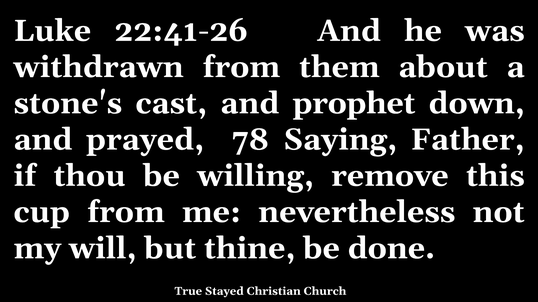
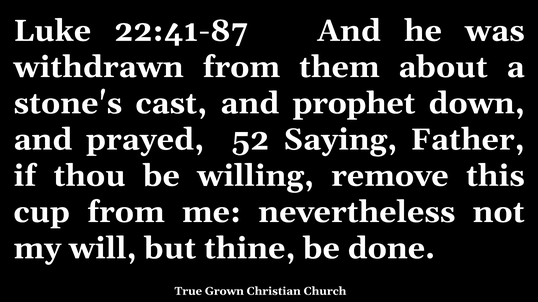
22:41-26: 22:41-26 -> 22:41-87
78: 78 -> 52
Stayed: Stayed -> Grown
